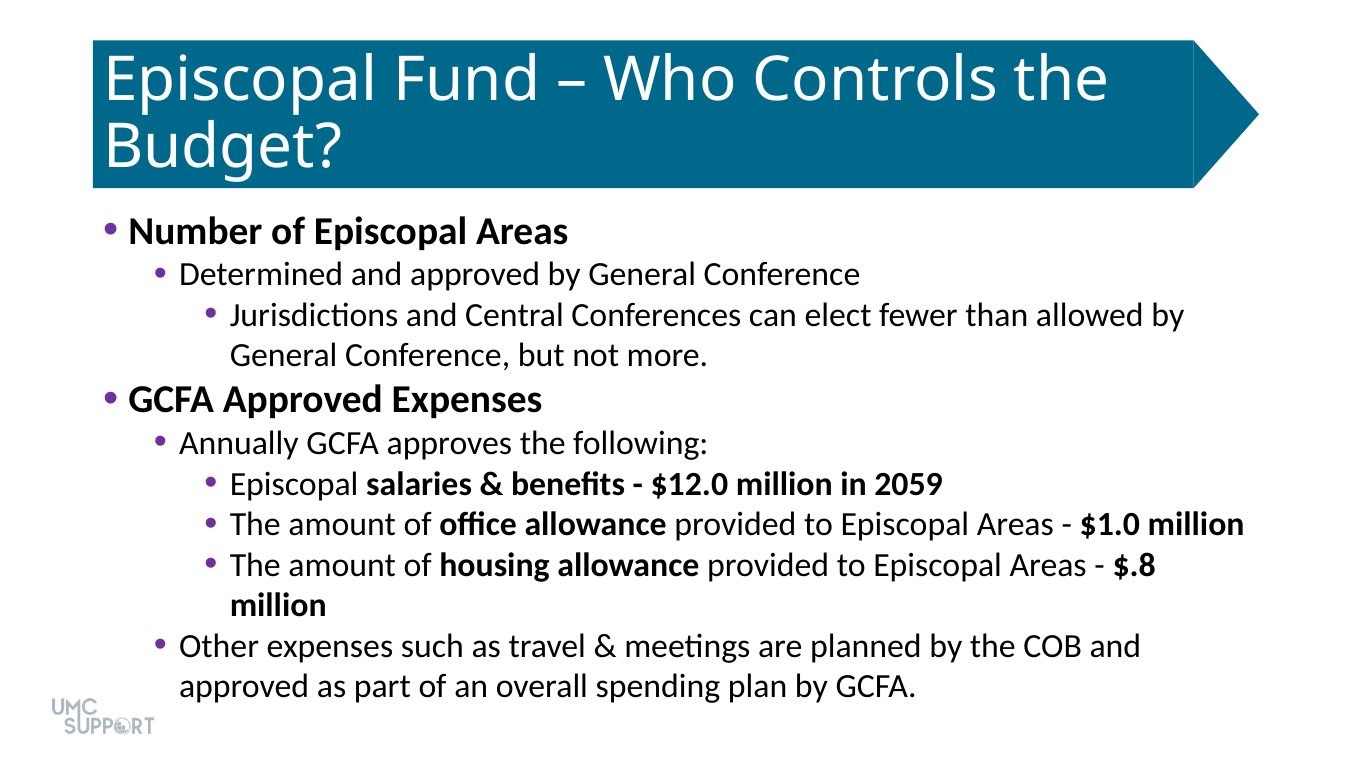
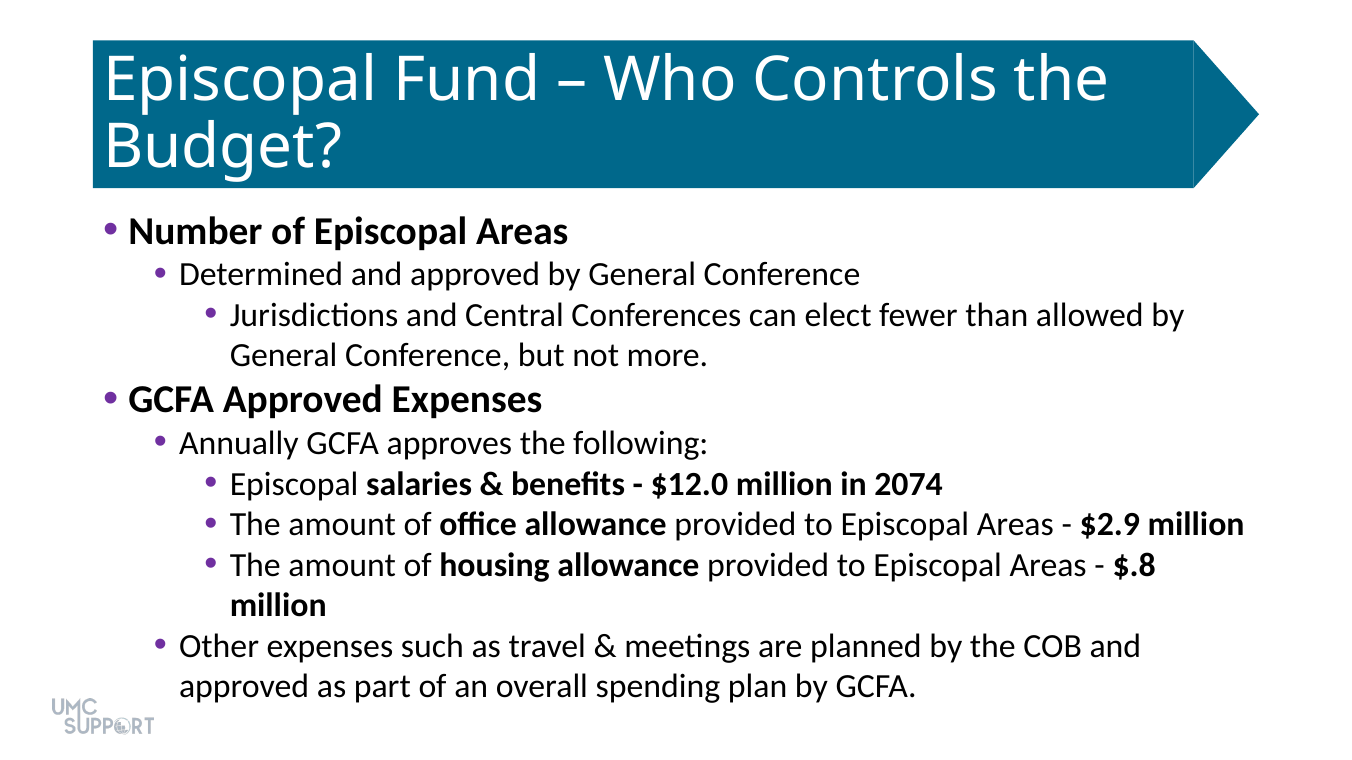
2059: 2059 -> 2074
$1.0: $1.0 -> $2.9
